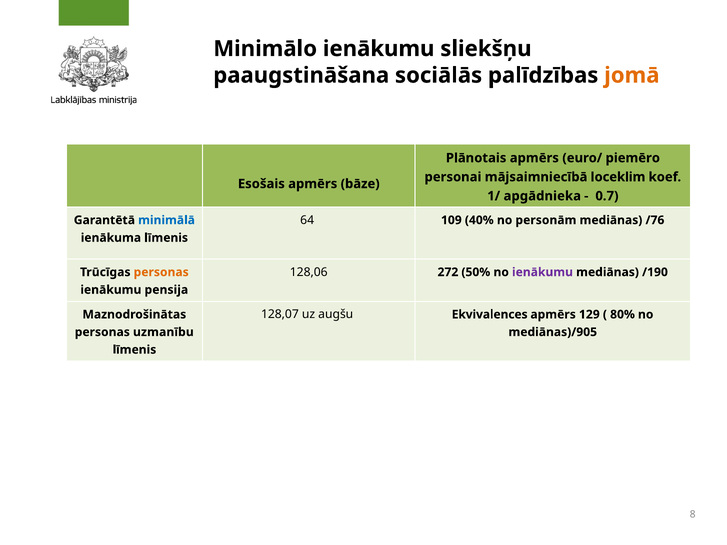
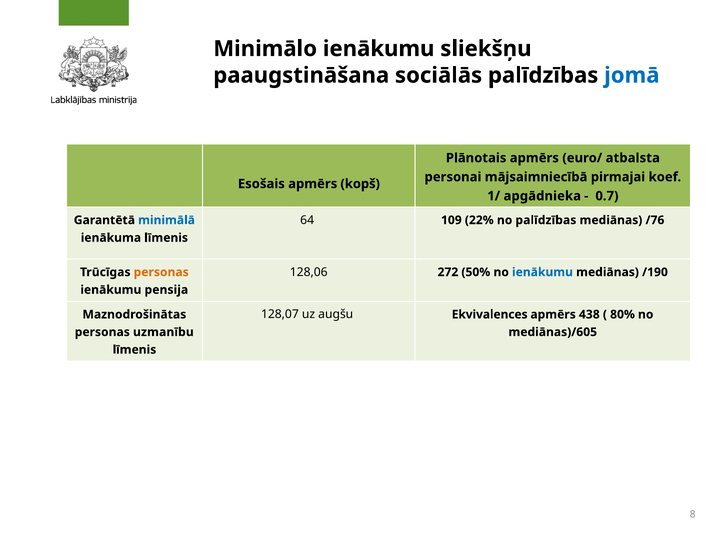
jomā colour: orange -> blue
piemēro: piemēro -> atbalsta
loceklim: loceklim -> pirmajai
bāze: bāze -> kopš
40%: 40% -> 22%
no personām: personām -> palīdzības
ienākumu at (542, 272) colour: purple -> blue
129: 129 -> 438
mediānas)/905: mediānas)/905 -> mediānas)/605
